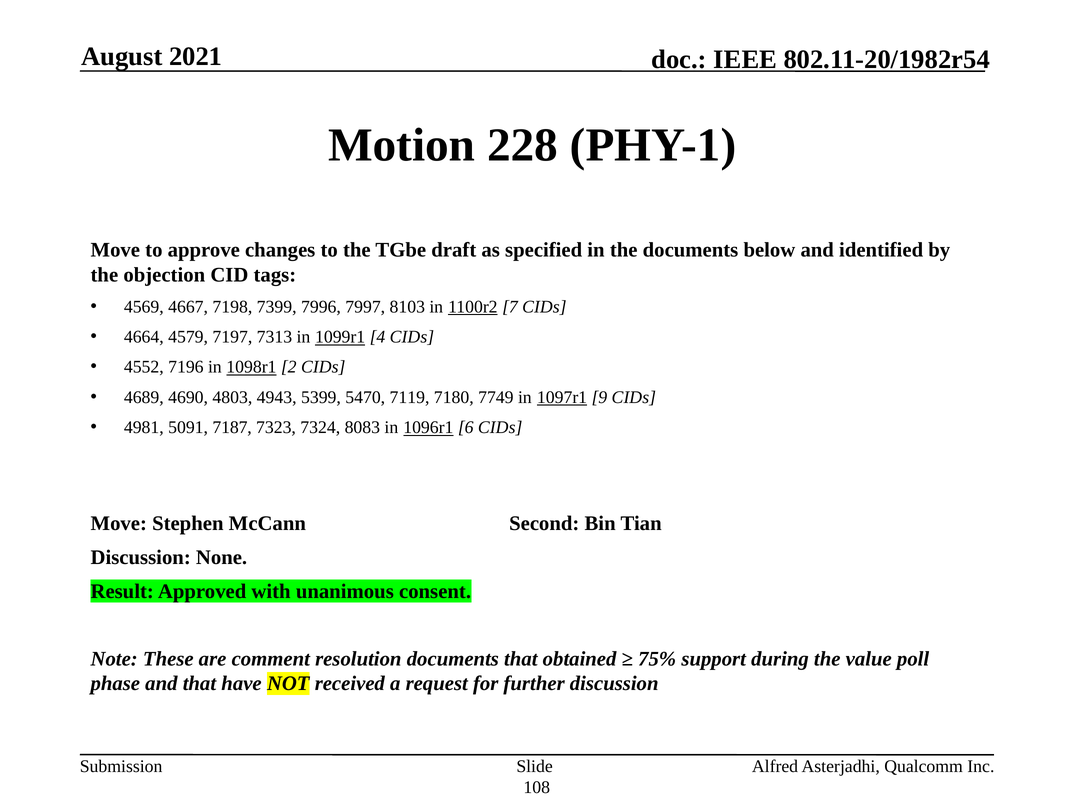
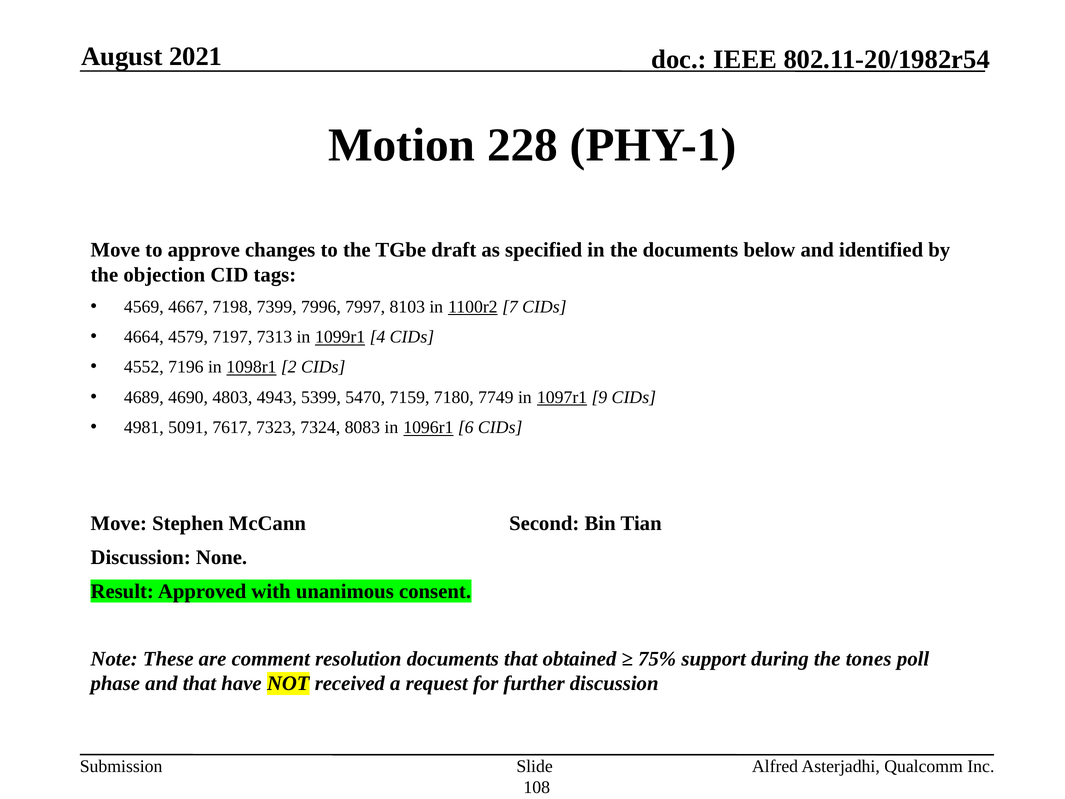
7119: 7119 -> 7159
7187: 7187 -> 7617
value: value -> tones
